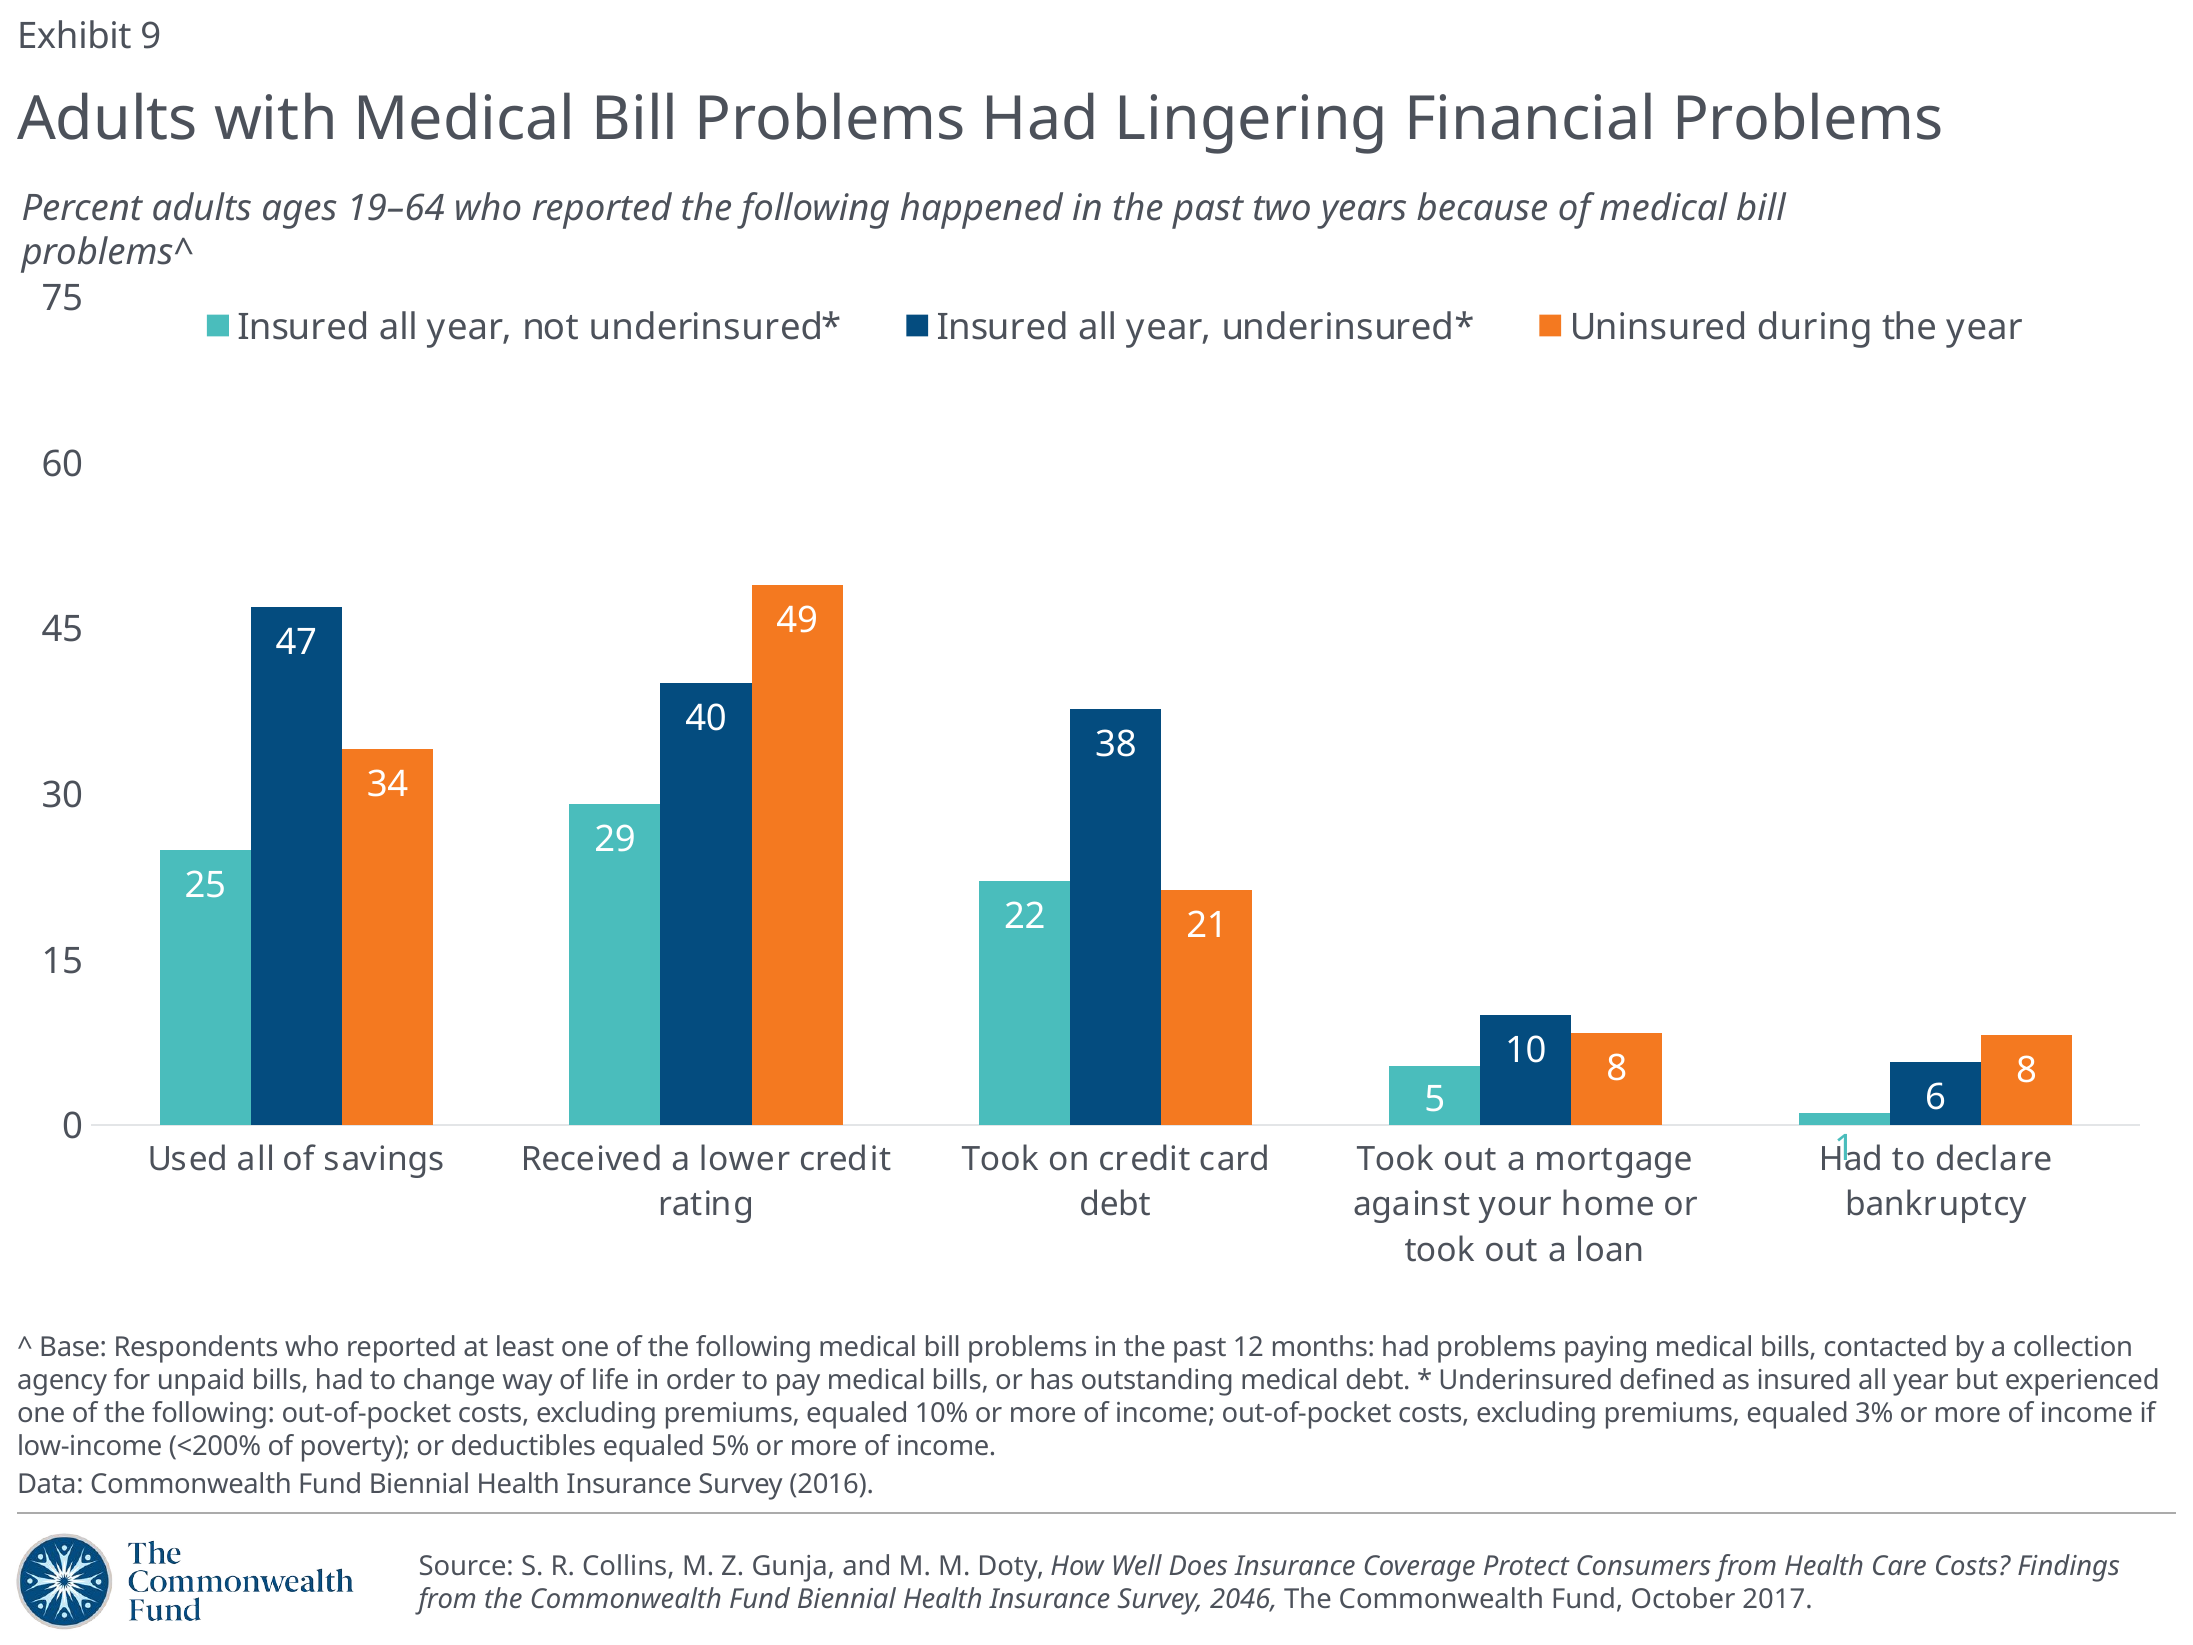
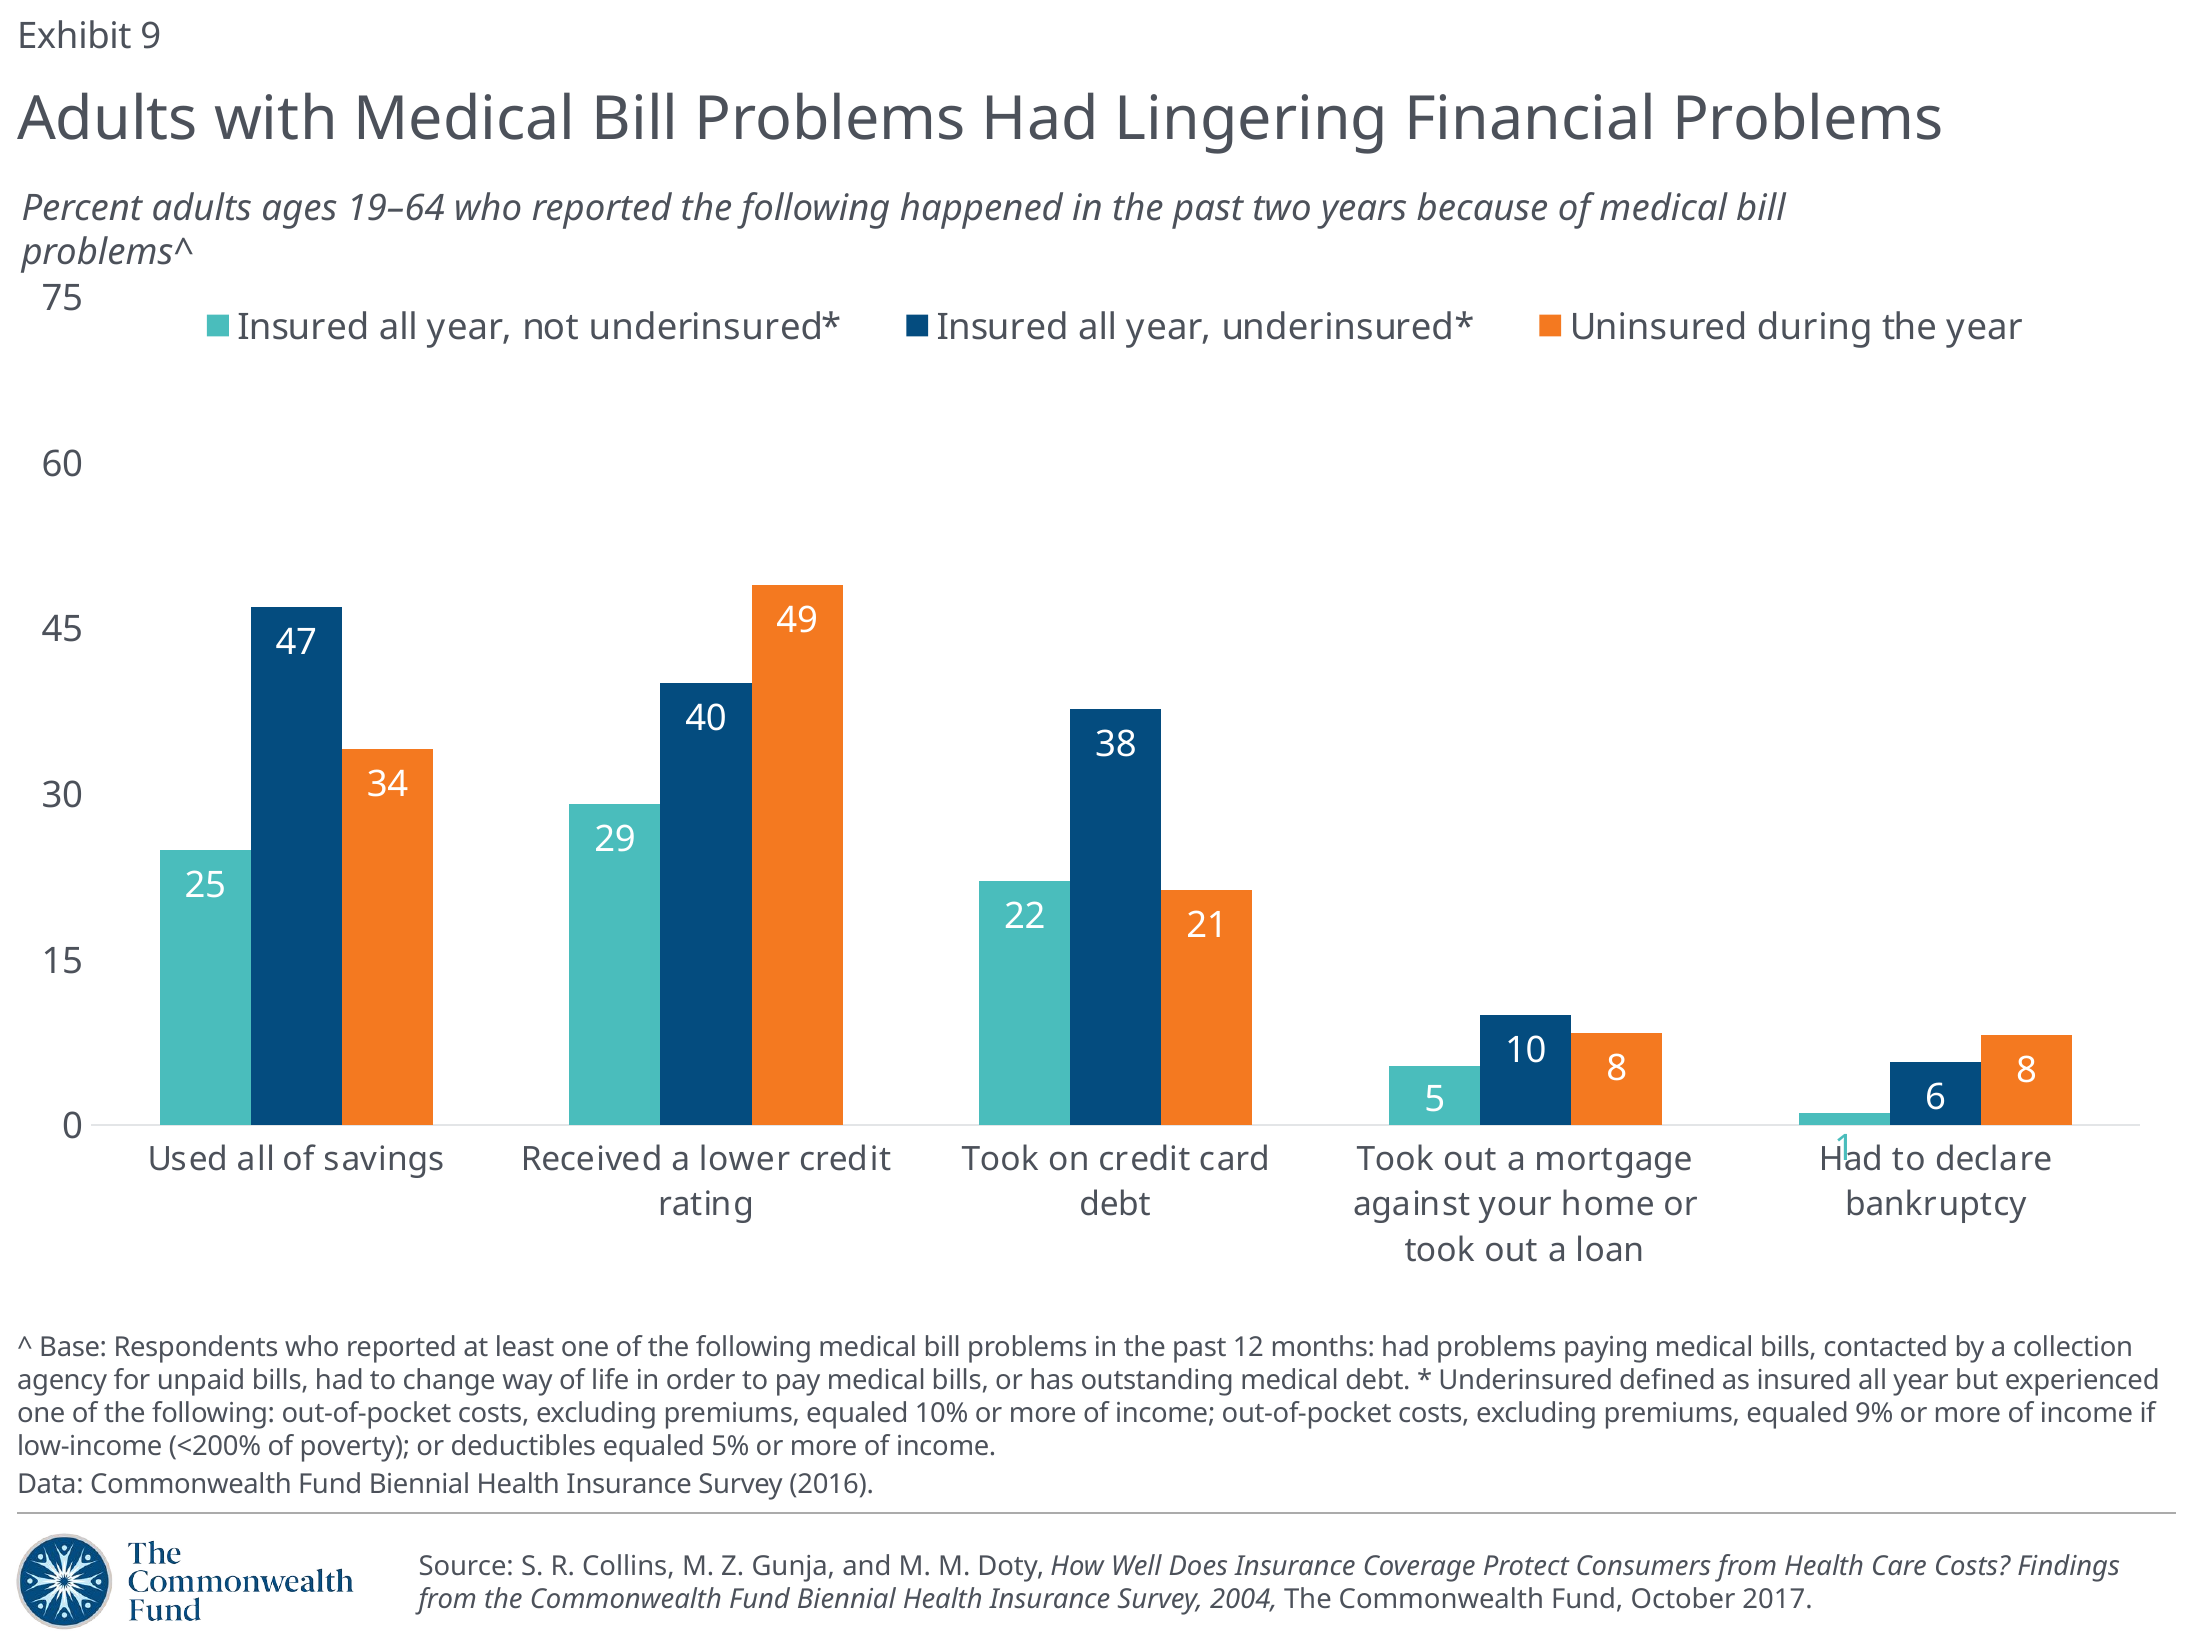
3%: 3% -> 9%
2046: 2046 -> 2004
